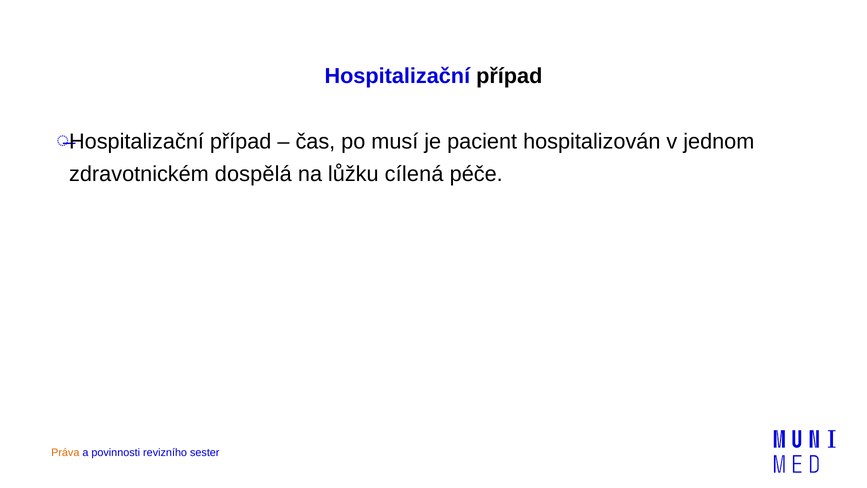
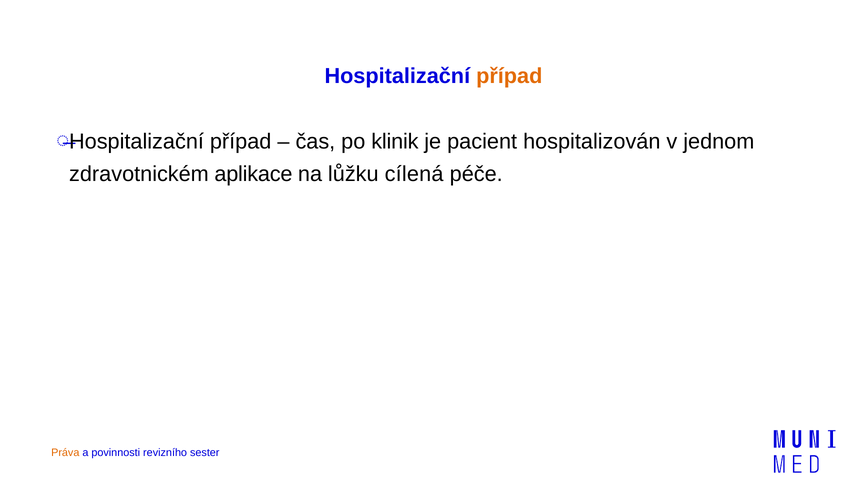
případ at (509, 76) colour: black -> orange
musí: musí -> klinik
dospělá: dospělá -> aplikace
